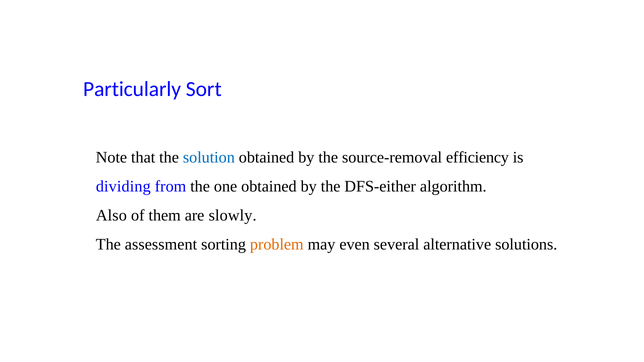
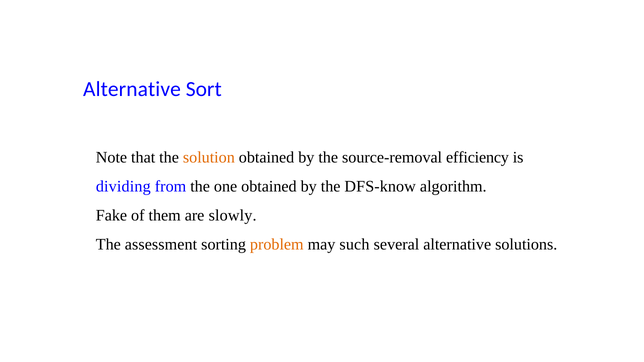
Particularly at (132, 89): Particularly -> Alternative
solution colour: blue -> orange
DFS-either: DFS-either -> DFS-know
Also: Also -> Fake
even: even -> such
